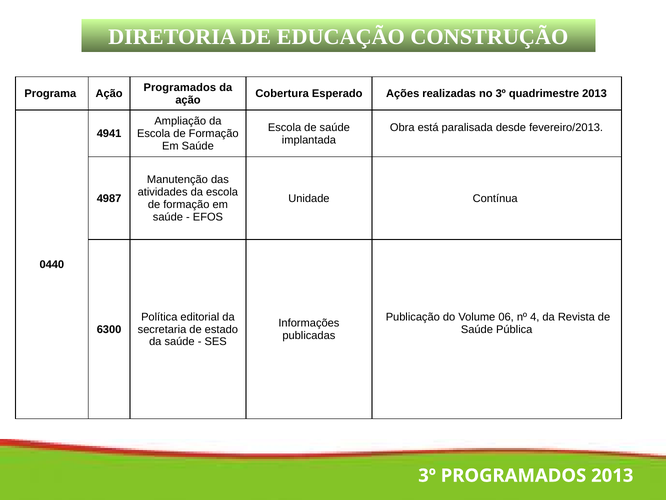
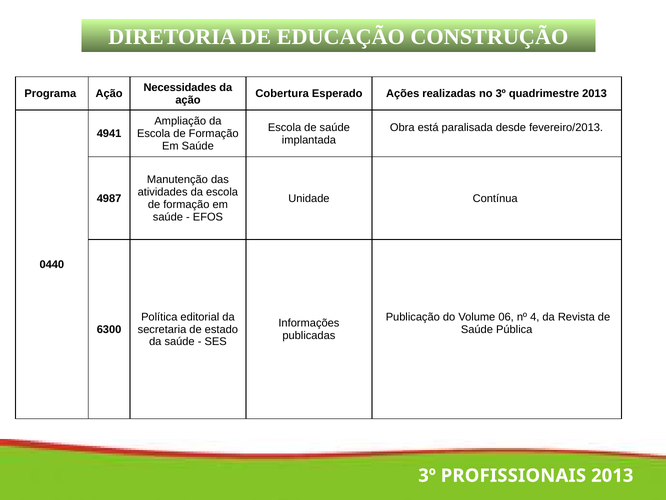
Programados at (180, 87): Programados -> Necessidades
3º PROGRAMADOS: PROGRAMADOS -> PROFISSIONAIS
